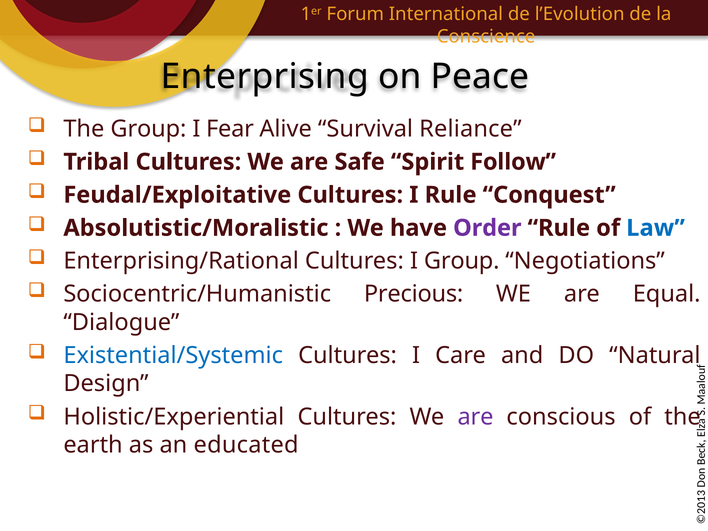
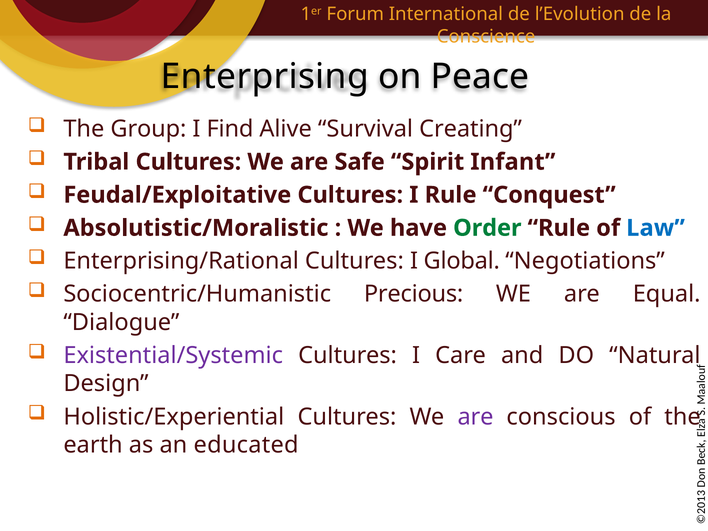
Fear: Fear -> Find
Reliance: Reliance -> Creating
Follow: Follow -> Infant
Order colour: purple -> green
I Group: Group -> Global
Existential/Systemic colour: blue -> purple
